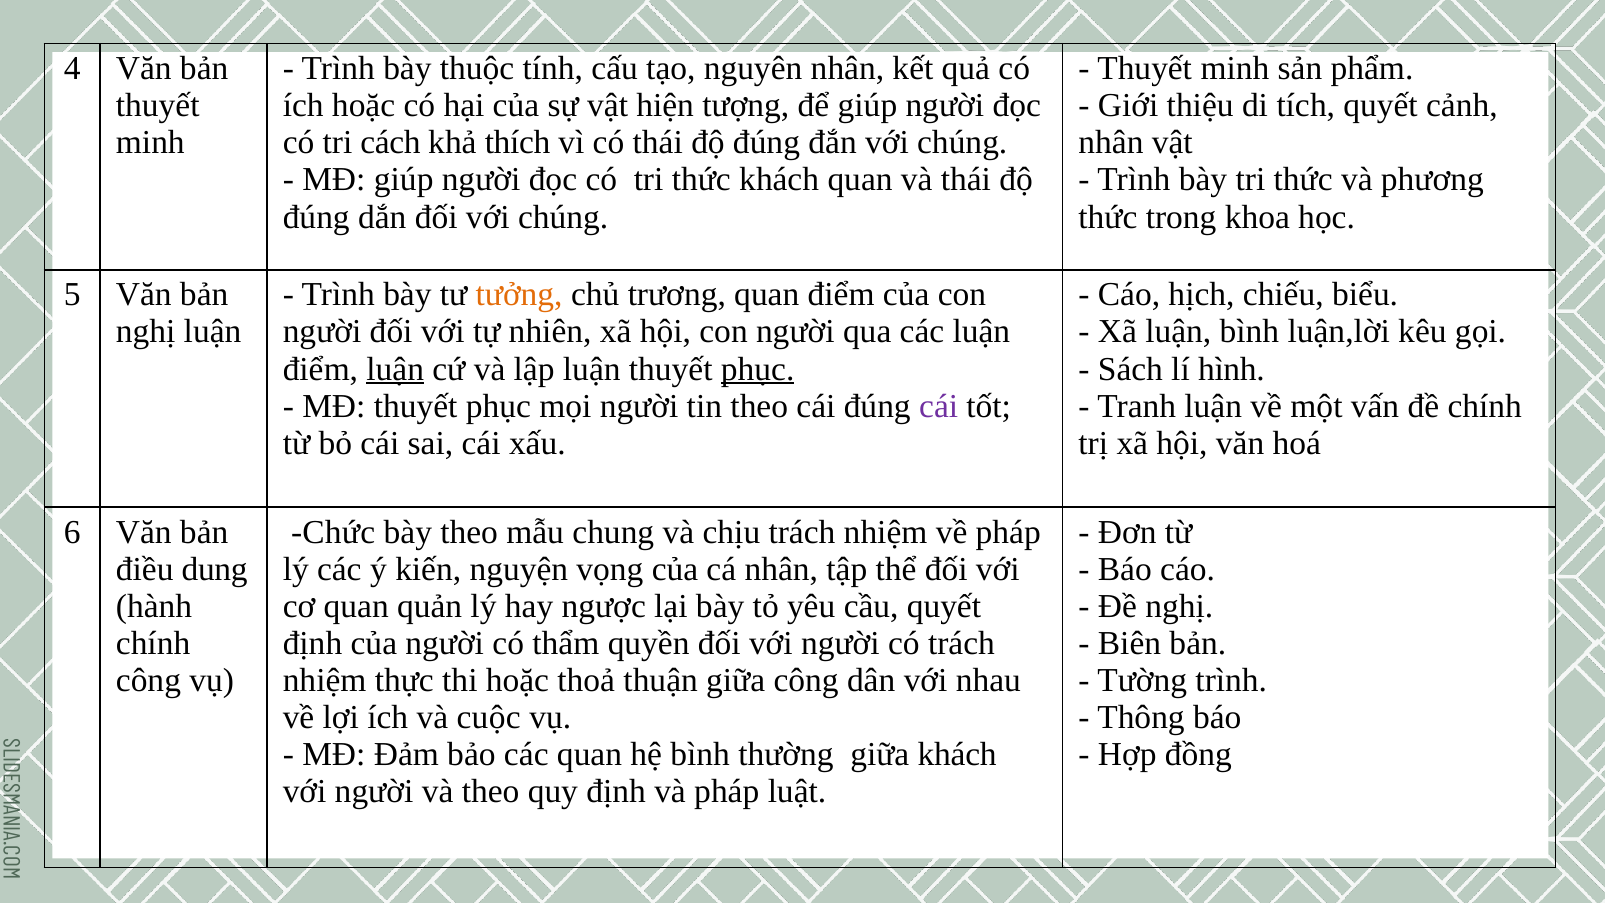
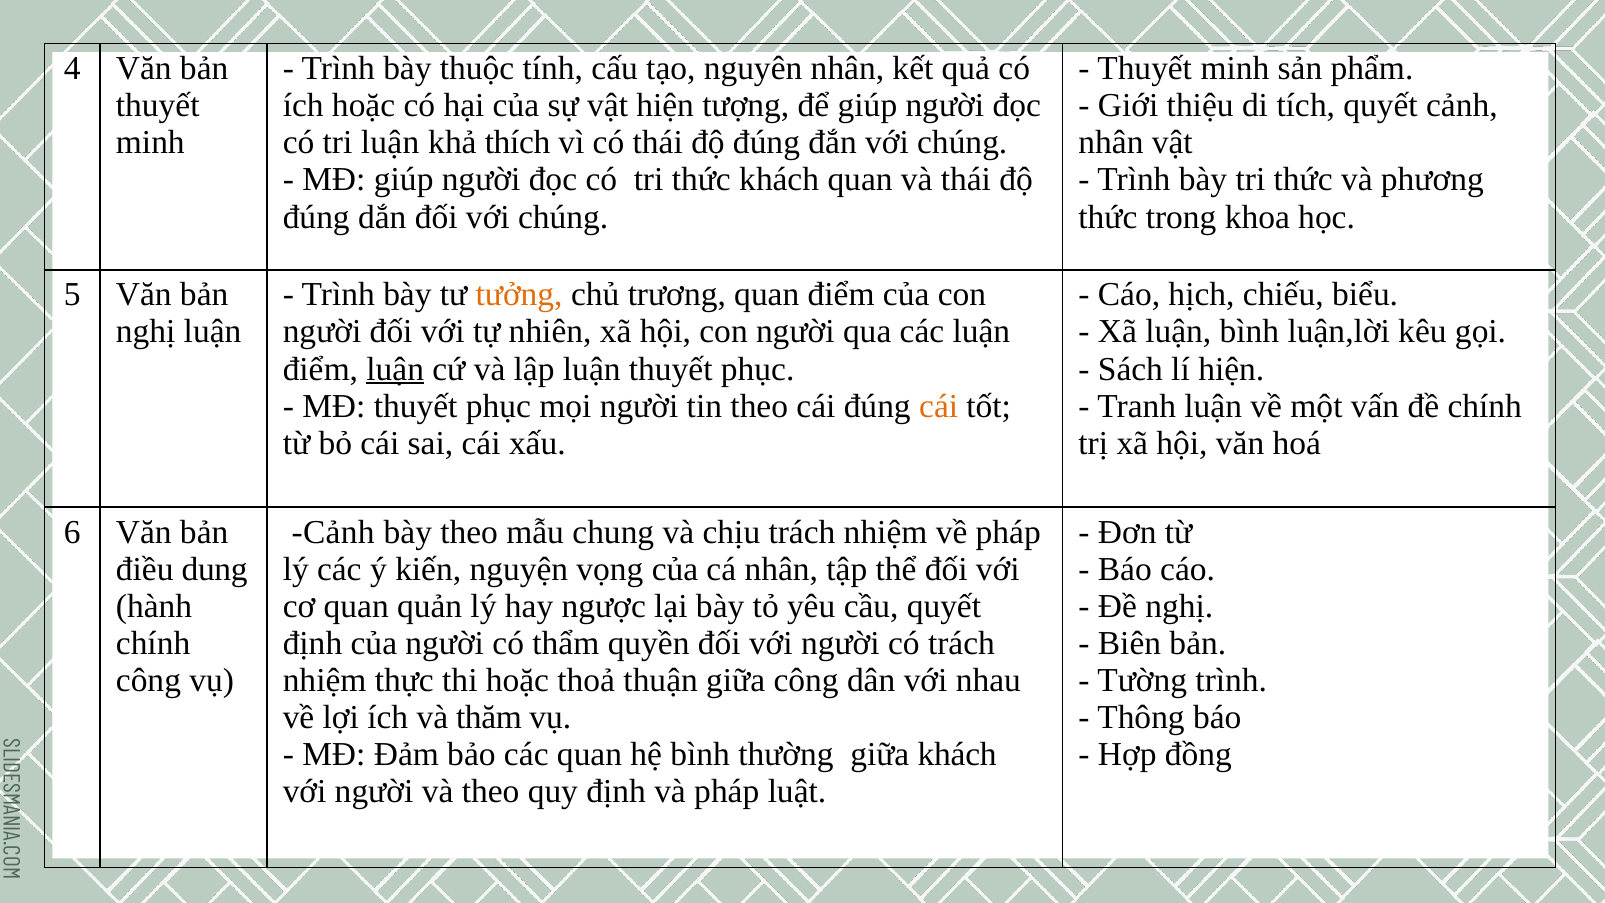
tri cách: cách -> luận
phục at (758, 369) underline: present -> none
lí hình: hình -> hiện
cái at (939, 406) colour: purple -> orange
Chức at (333, 532): Chức -> Cảnh
cuộc: cuộc -> thăm
